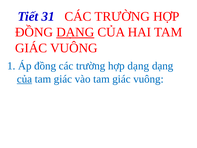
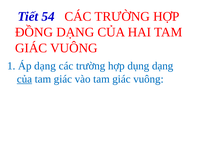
31: 31 -> 54
DẠNG at (75, 32) underline: present -> none
Áp đồng: đồng -> dạng
hợp dạng: dạng -> dụng
